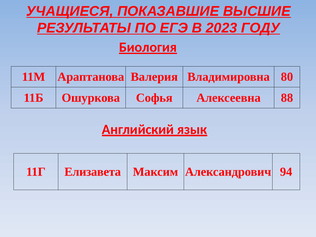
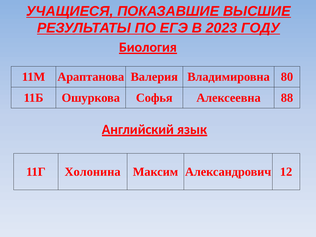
Елизавета: Елизавета -> Холонина
94: 94 -> 12
